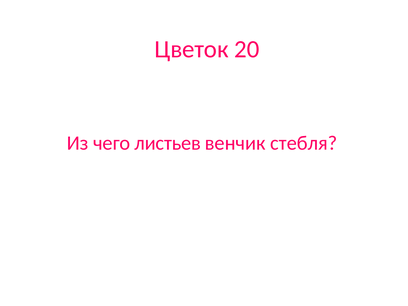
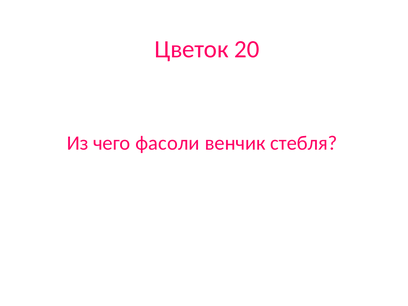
листьев: листьев -> фасоли
